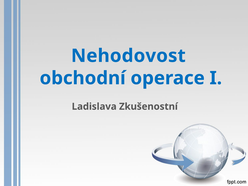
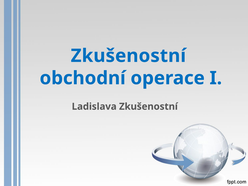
Nehodovost at (128, 56): Nehodovost -> Zkušenostní
